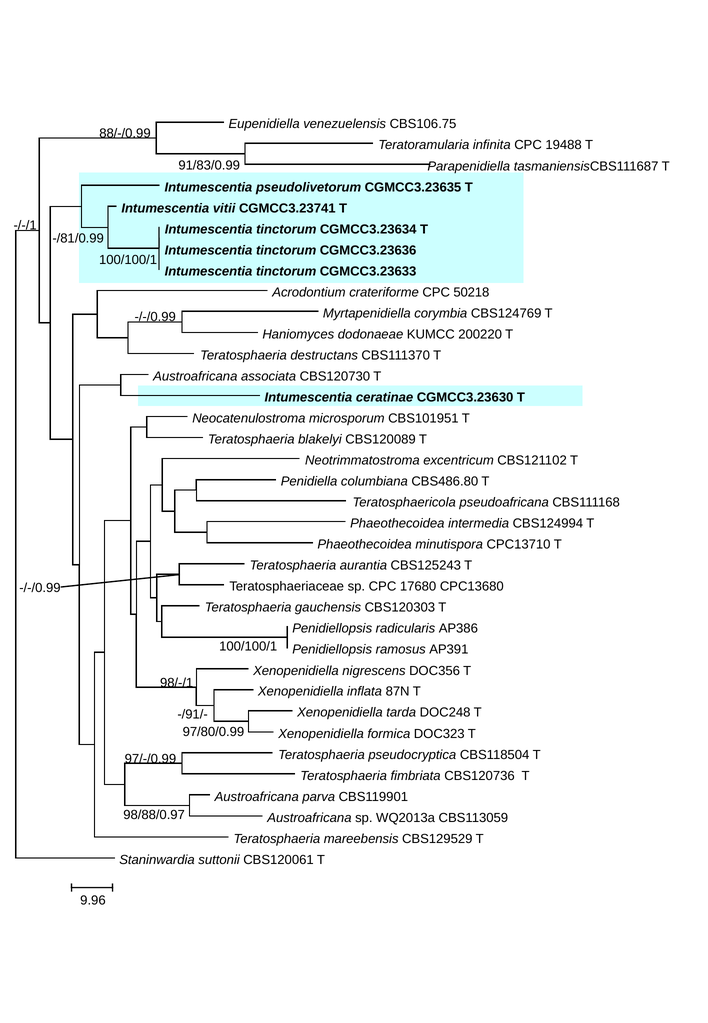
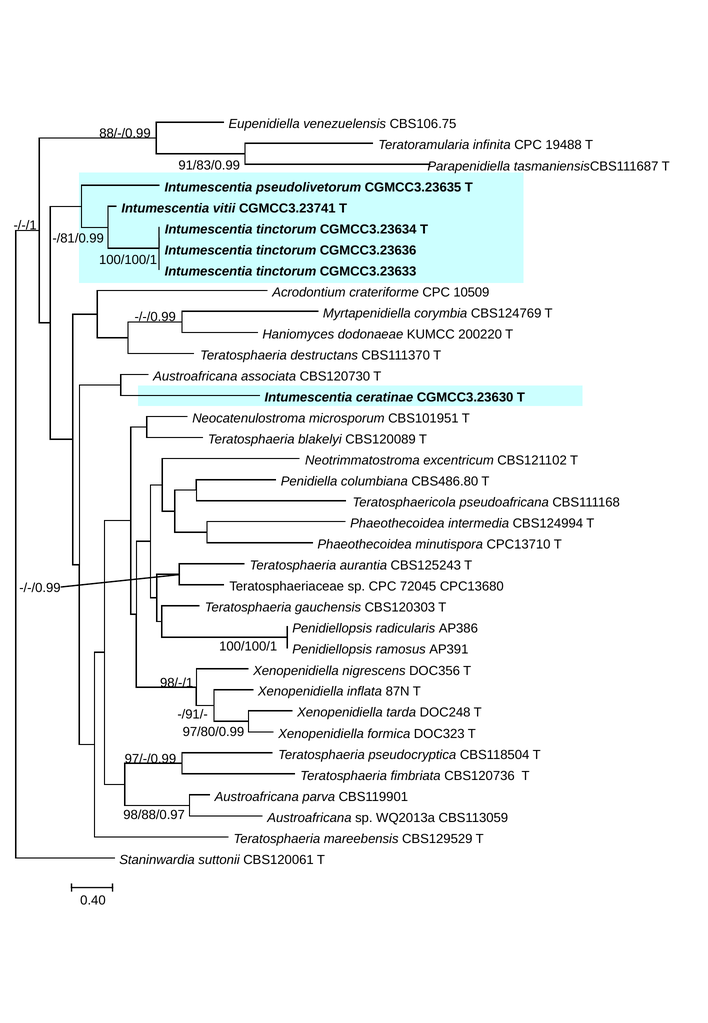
50218: 50218 -> 10509
17680: 17680 -> 72045
9.96: 9.96 -> 0.40
